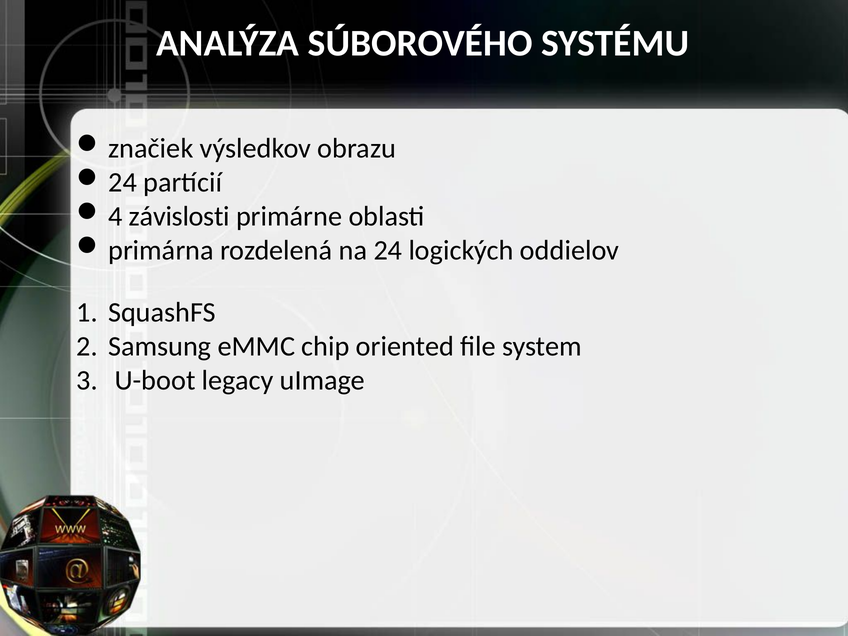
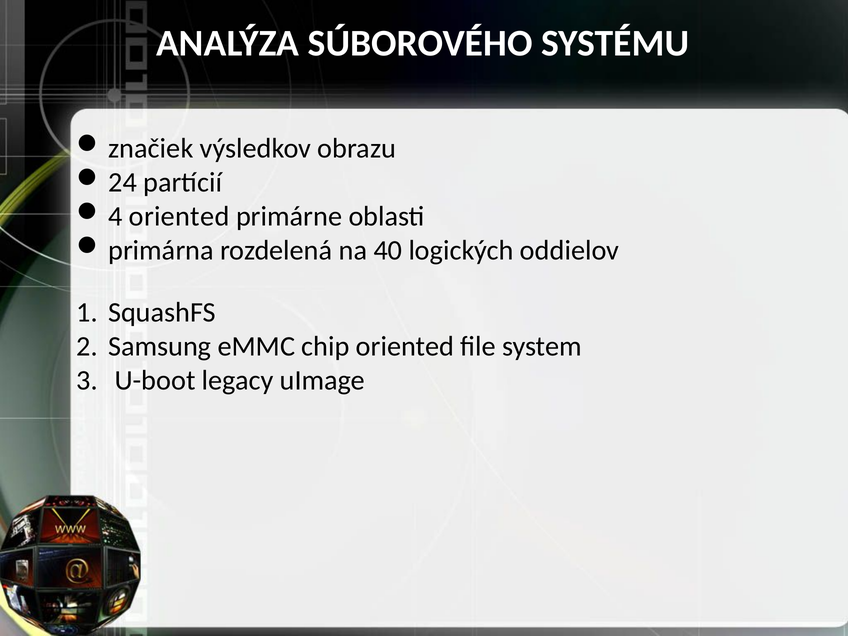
4 závislosti: závislosti -> oriented
na 24: 24 -> 40
